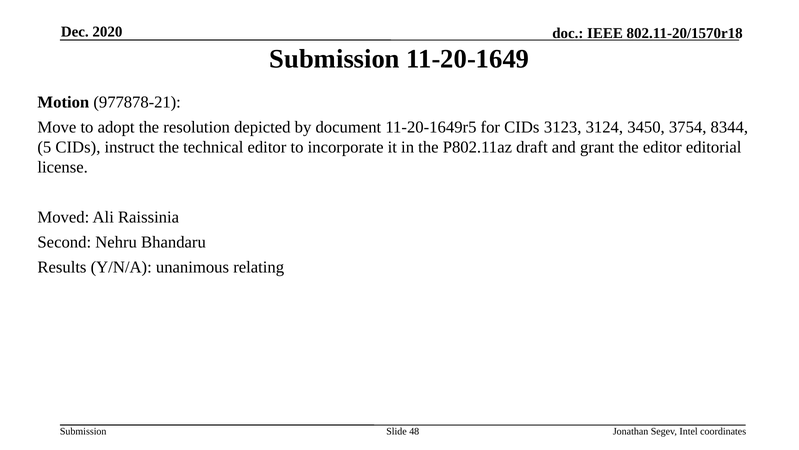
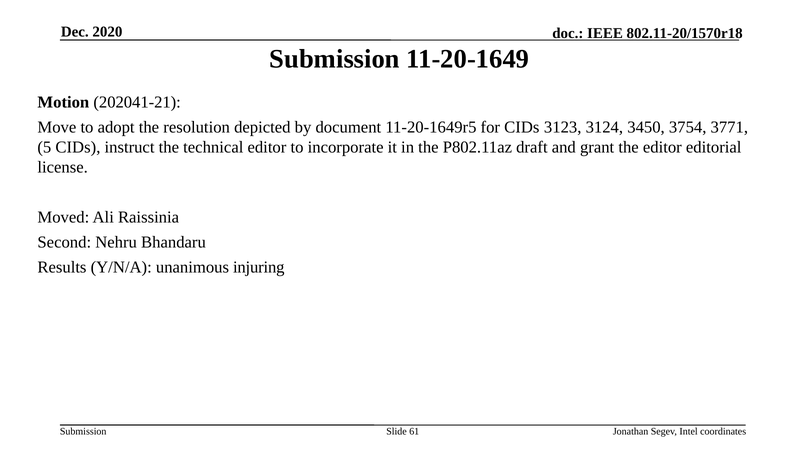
977878-21: 977878-21 -> 202041-21
8344: 8344 -> 3771
relating: relating -> injuring
48: 48 -> 61
